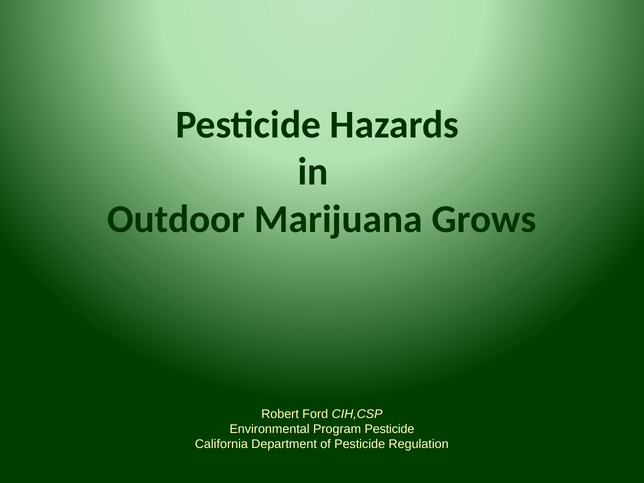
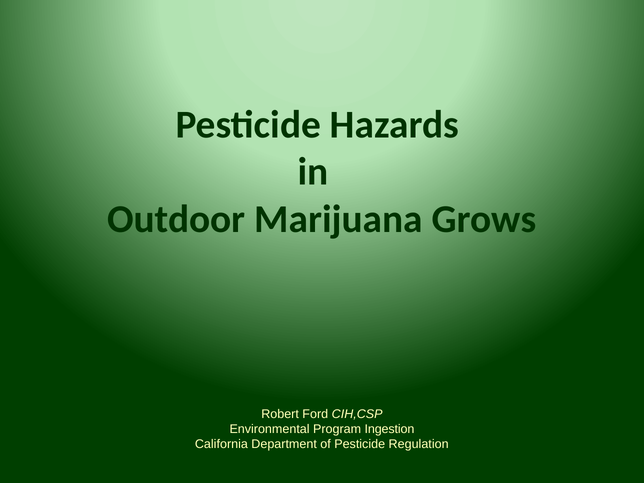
Program Pesticide: Pesticide -> Ingestion
